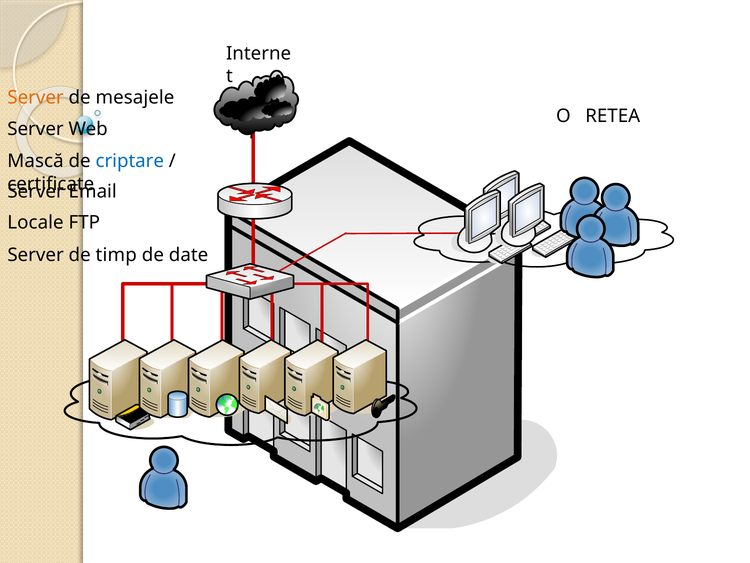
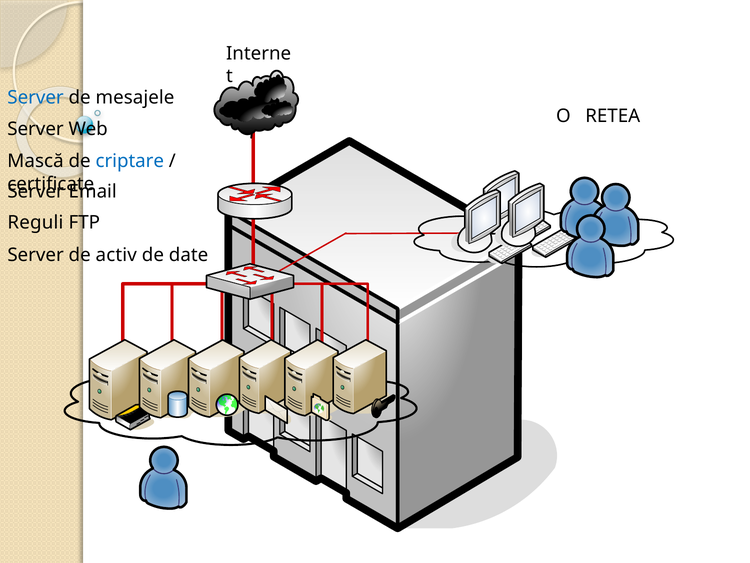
Server at (36, 97) colour: orange -> blue
Locale: Locale -> Reguli
timp: timp -> activ
